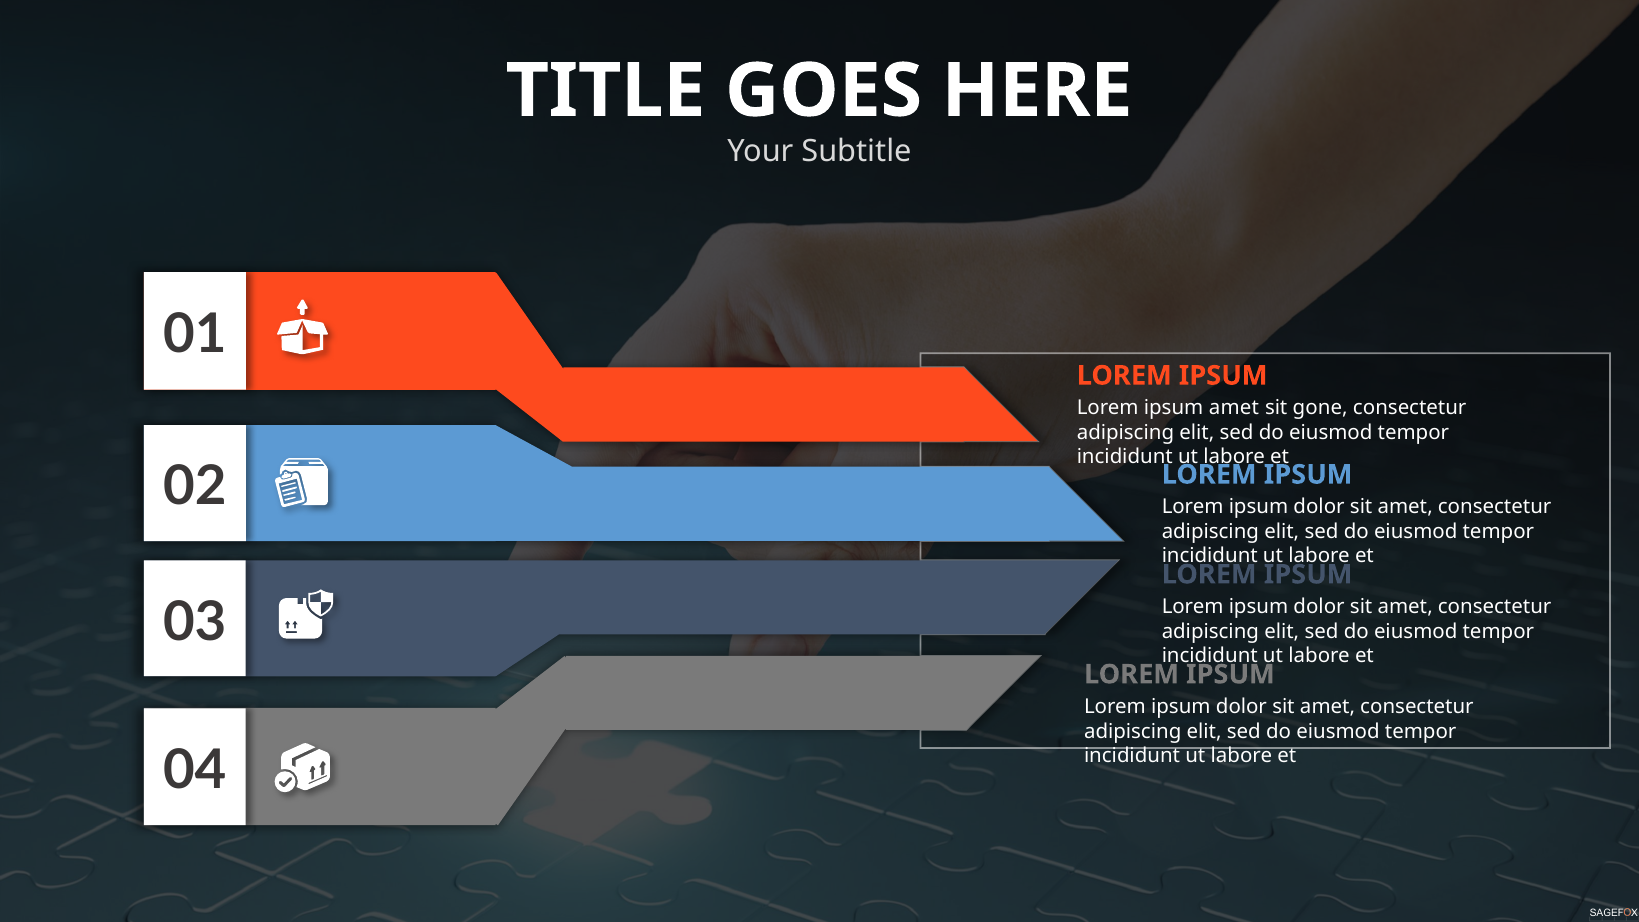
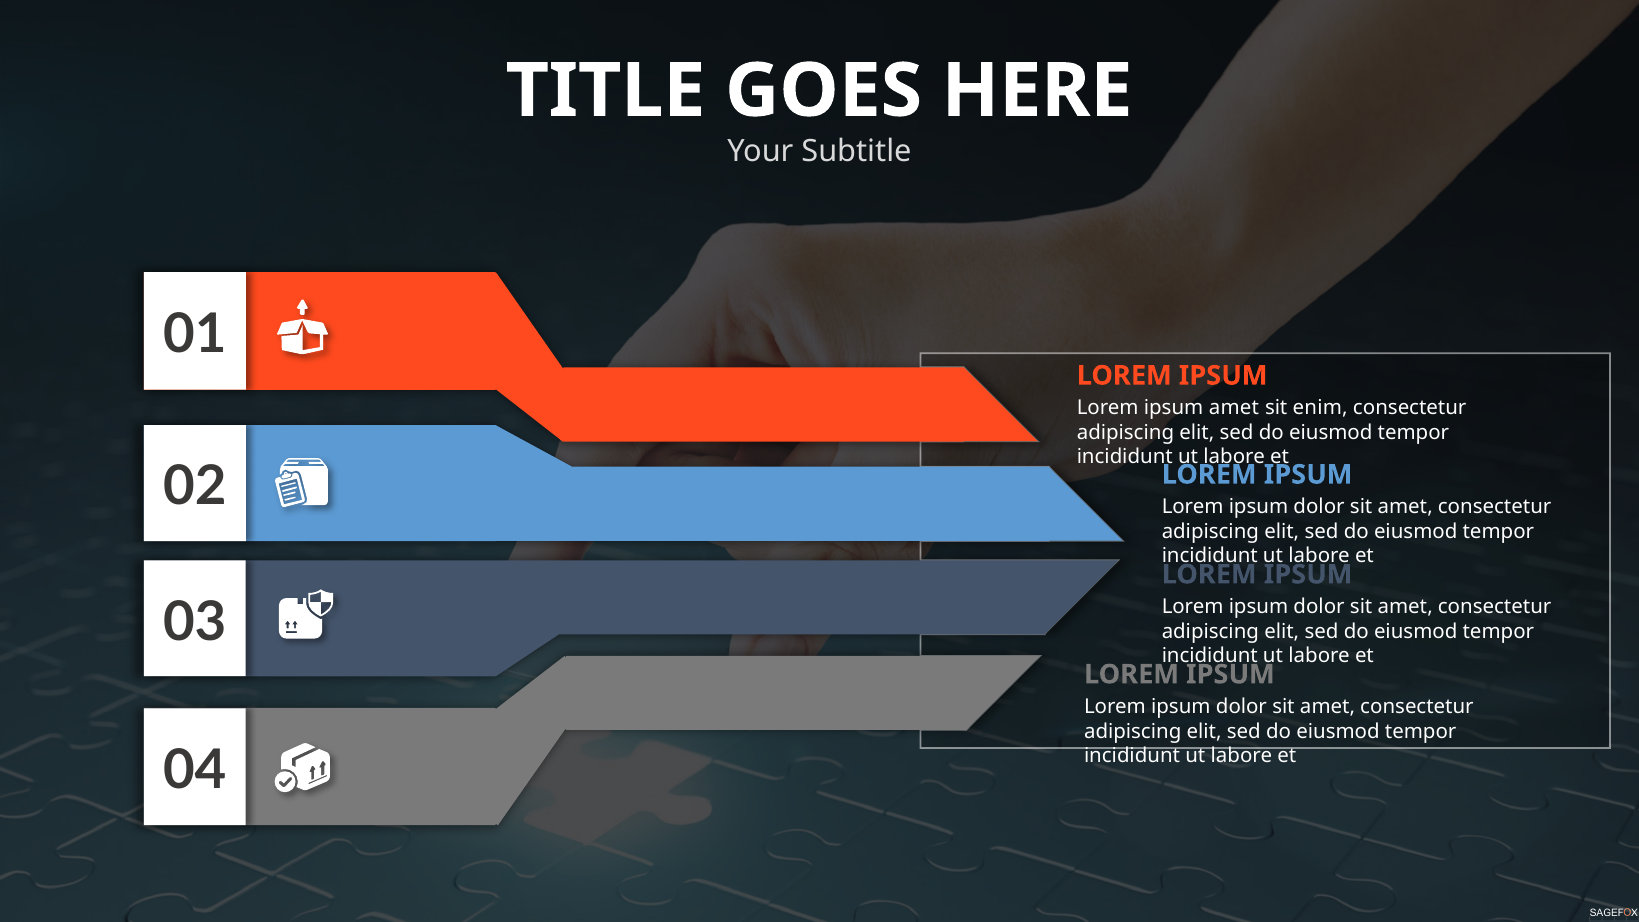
gone: gone -> enim
